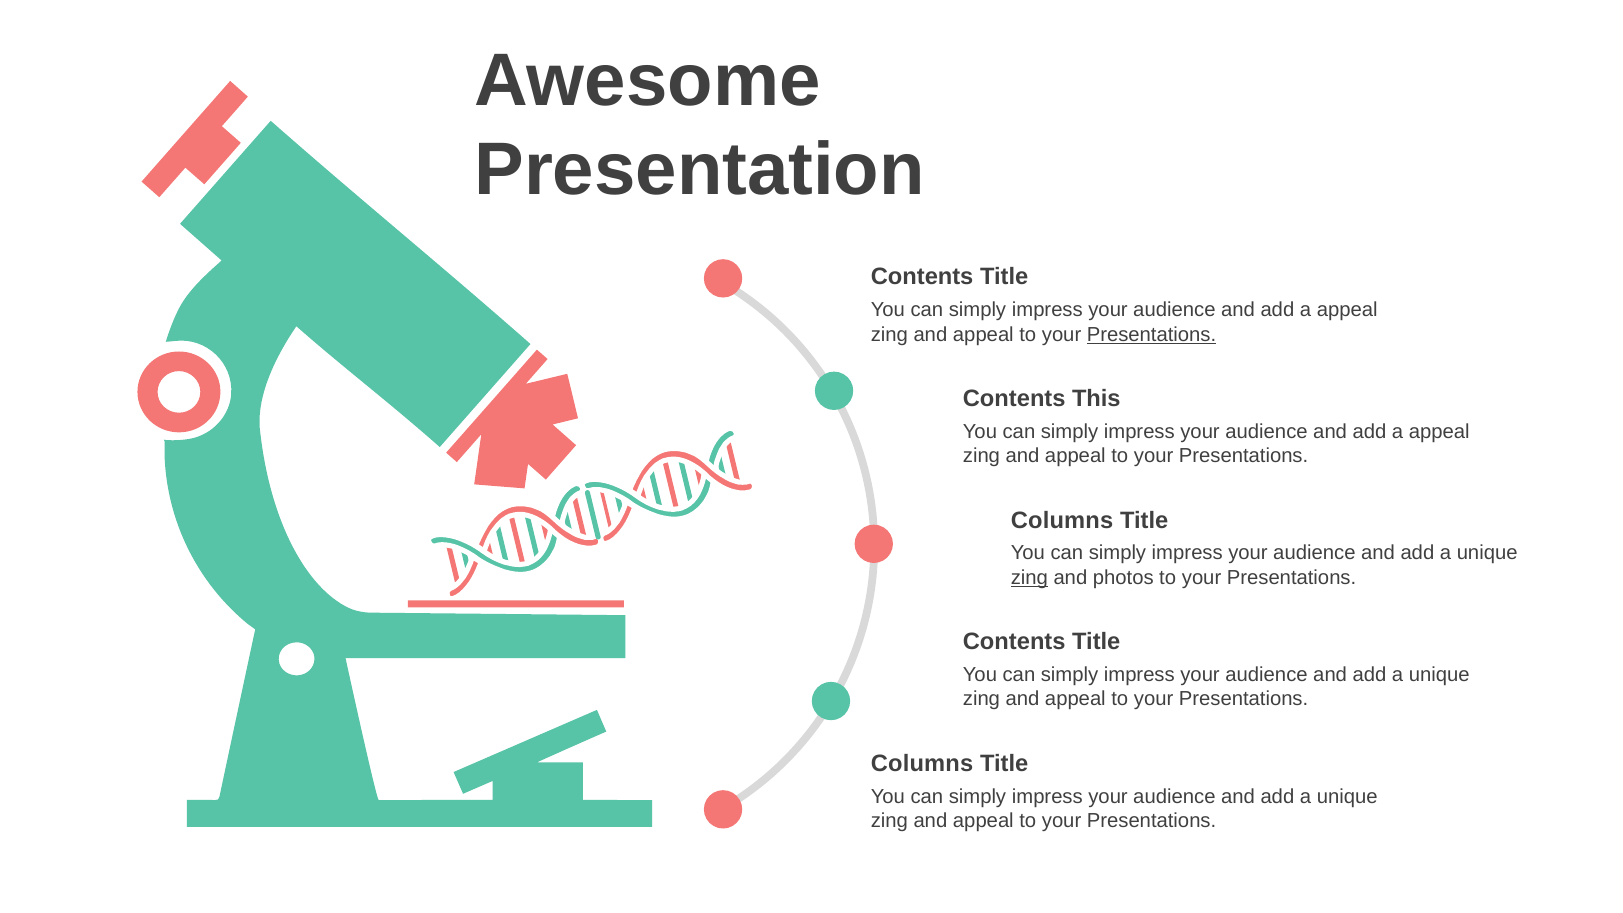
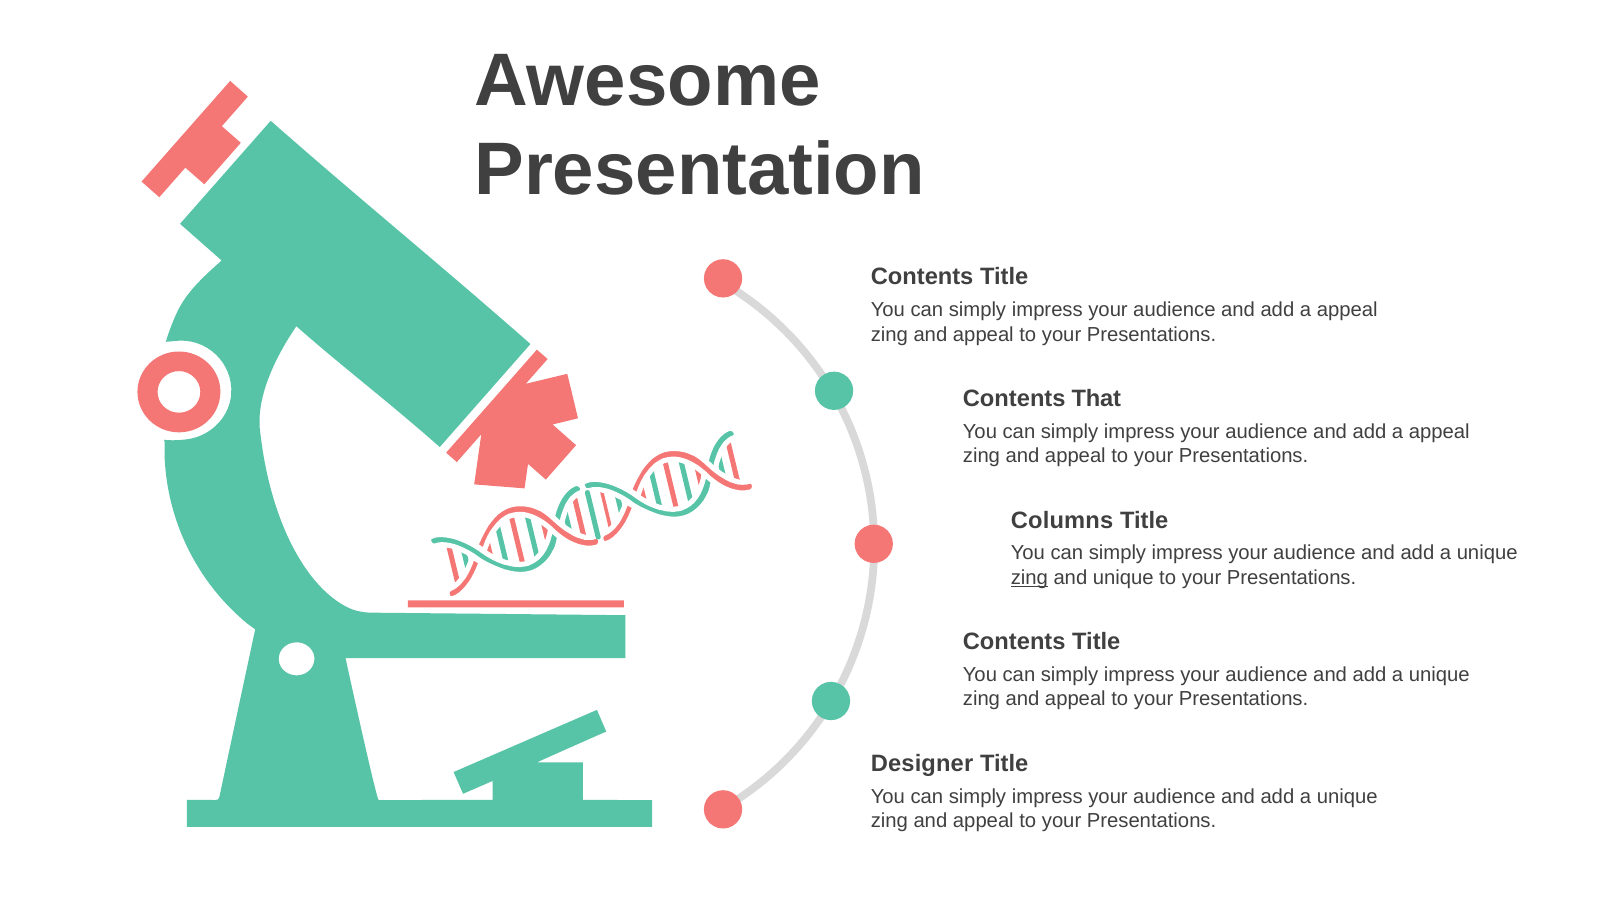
Presentations at (1152, 334) underline: present -> none
This: This -> That
and photos: photos -> unique
Columns at (922, 763): Columns -> Designer
